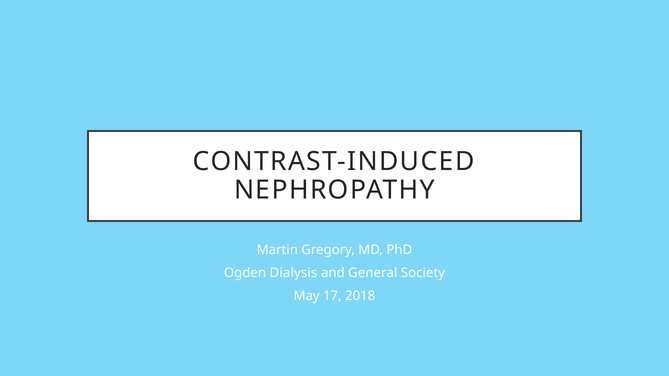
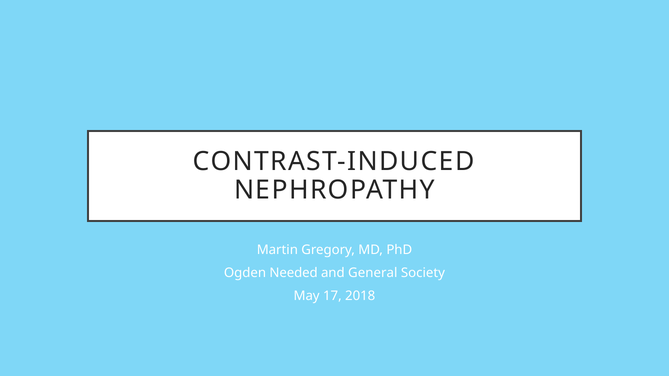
Dialysis: Dialysis -> Needed
